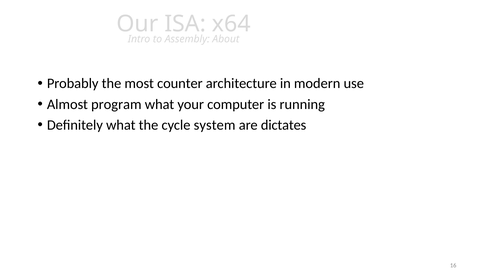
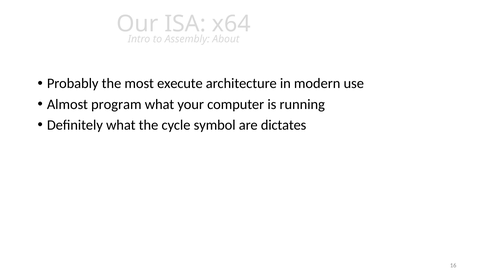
counter: counter -> execute
system: system -> symbol
